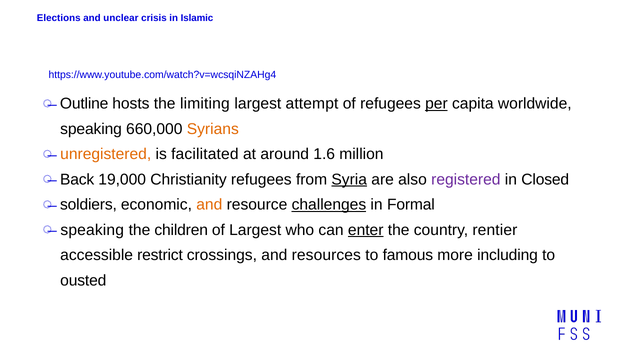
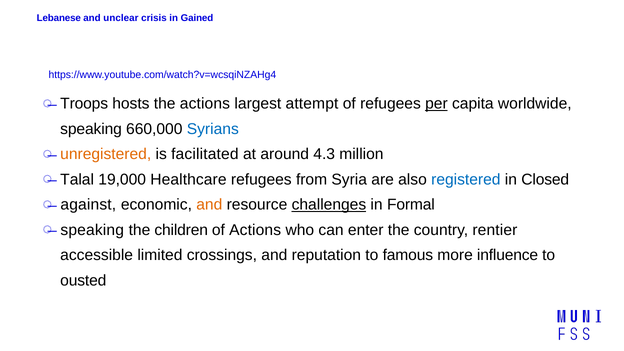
Elections: Elections -> Lebanese
Islamic: Islamic -> Gained
Outline: Outline -> Troops
the limiting: limiting -> actions
Syrians colour: orange -> blue
1.6: 1.6 -> 4.3
Back: Back -> Talal
Christianity: Christianity -> Healthcare
Syria underline: present -> none
registered colour: purple -> blue
soldiers: soldiers -> against
of Largest: Largest -> Actions
enter underline: present -> none
restrict: restrict -> limited
resources: resources -> reputation
including: including -> influence
